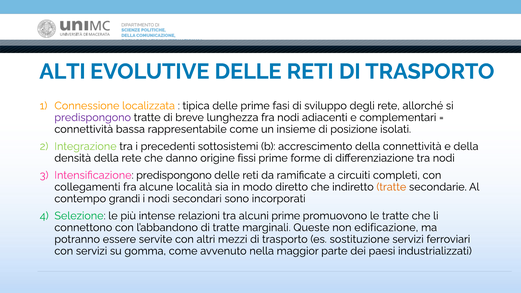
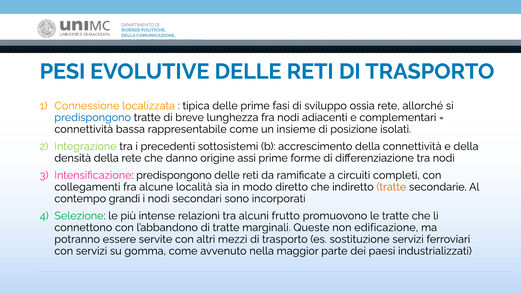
ALTI: ALTI -> PESI
degli: degli -> ossia
predispongono at (93, 117) colour: purple -> blue
fissi: fissi -> assi
alcuni prime: prime -> frutto
